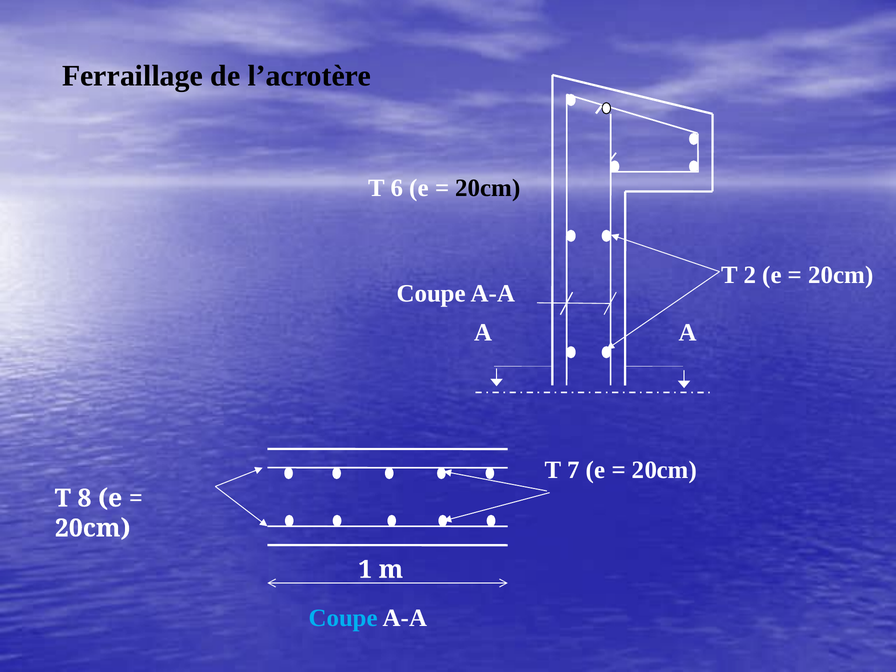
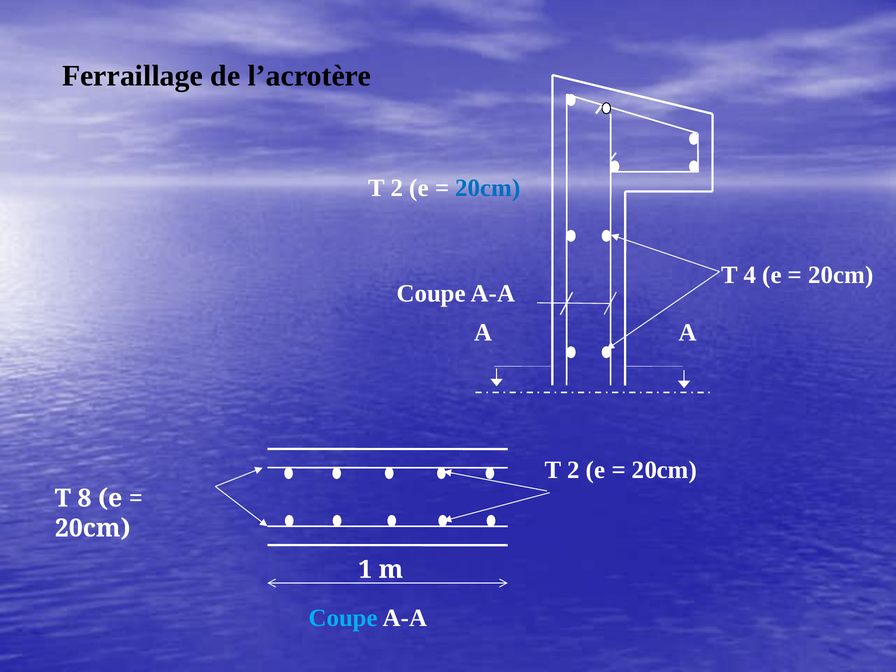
6 at (397, 188): 6 -> 2
20cm at (488, 188) colour: black -> blue
2: 2 -> 4
7 at (574, 470): 7 -> 2
